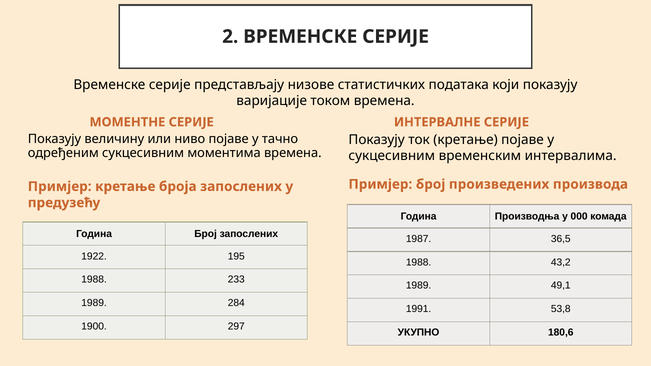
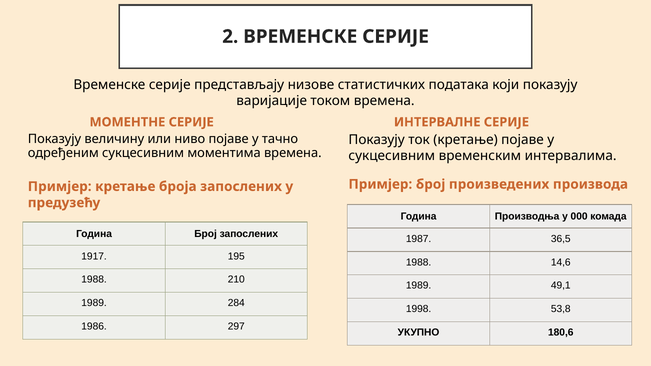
1922: 1922 -> 1917
43,2: 43,2 -> 14,6
233: 233 -> 210
1991: 1991 -> 1998
1900: 1900 -> 1986
